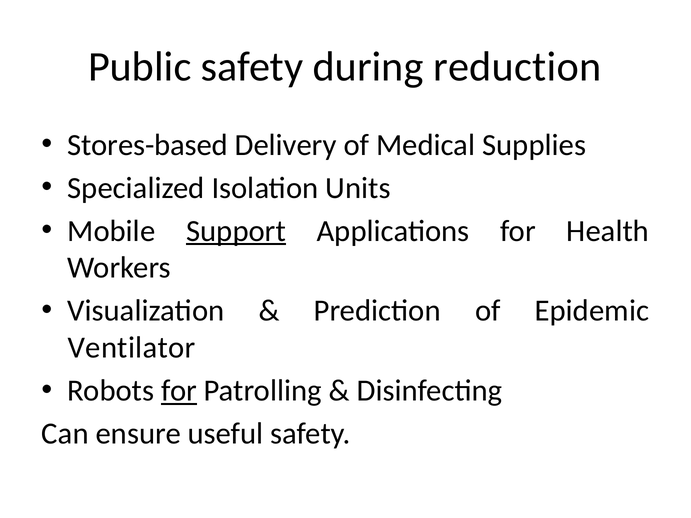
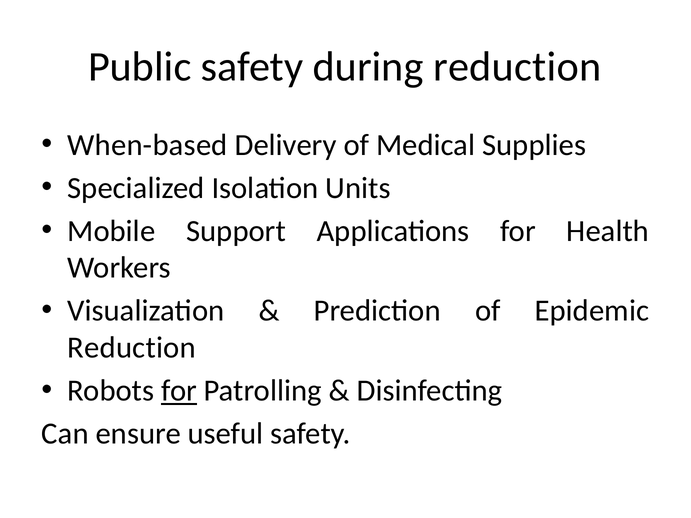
Stores-based: Stores-based -> When-based
Support underline: present -> none
Ventilator at (132, 348): Ventilator -> Reduction
